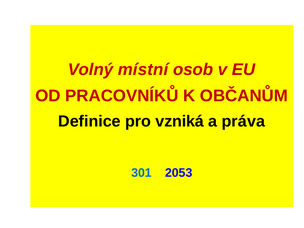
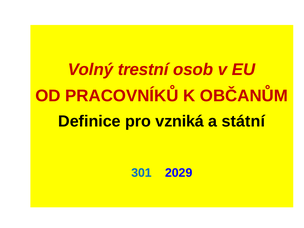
místní: místní -> trestní
práva: práva -> státní
2053: 2053 -> 2029
